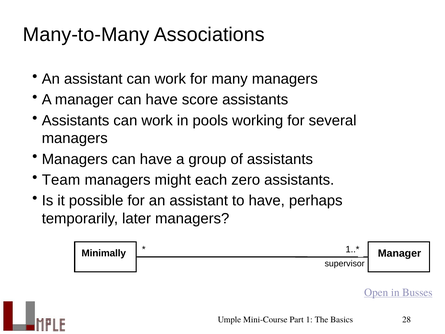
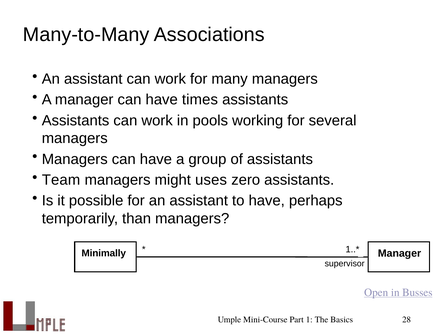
score: score -> times
each: each -> uses
later: later -> than
